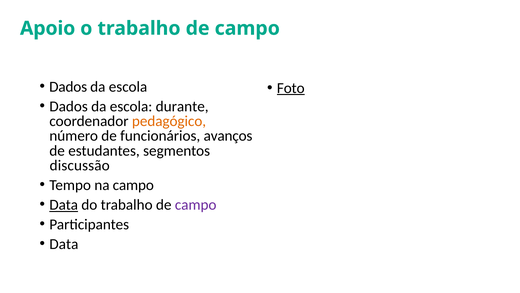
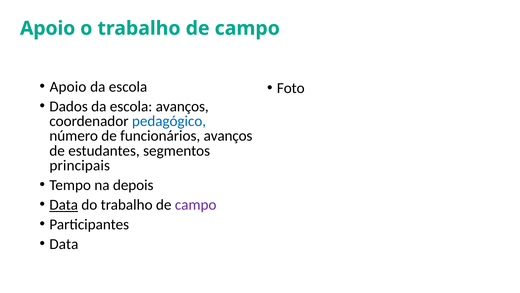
Dados at (68, 87): Dados -> Apoio
Foto underline: present -> none
escola durante: durante -> avanços
pedagógico colour: orange -> blue
discussão: discussão -> principais
na campo: campo -> depois
